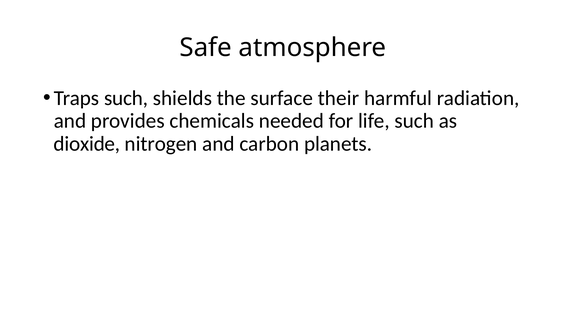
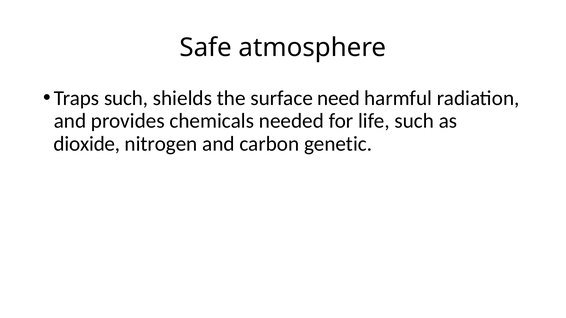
their: their -> need
planets: planets -> genetic
